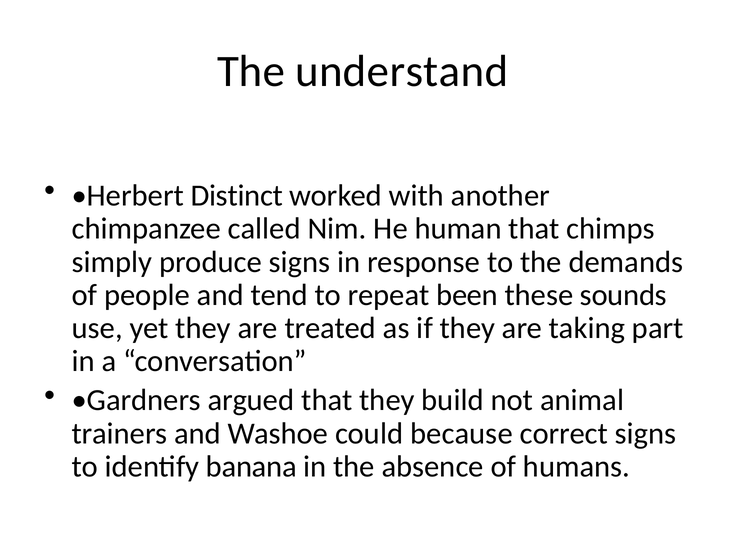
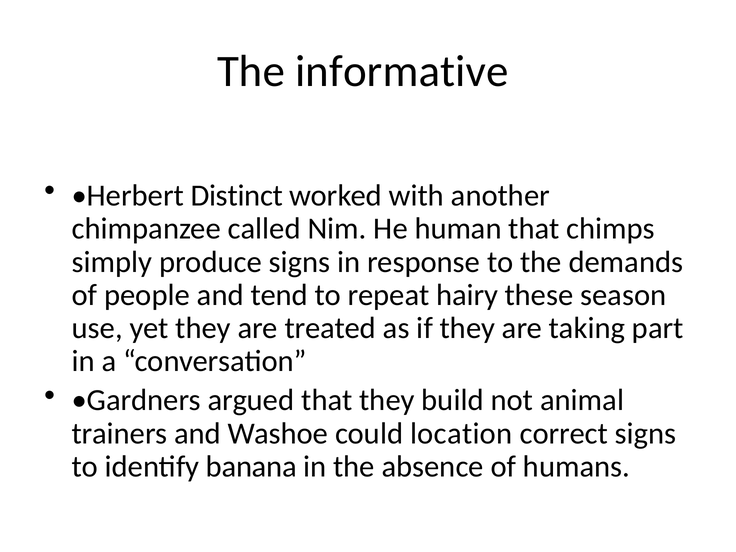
understand: understand -> informative
been: been -> hairy
sounds: sounds -> season
because: because -> location
